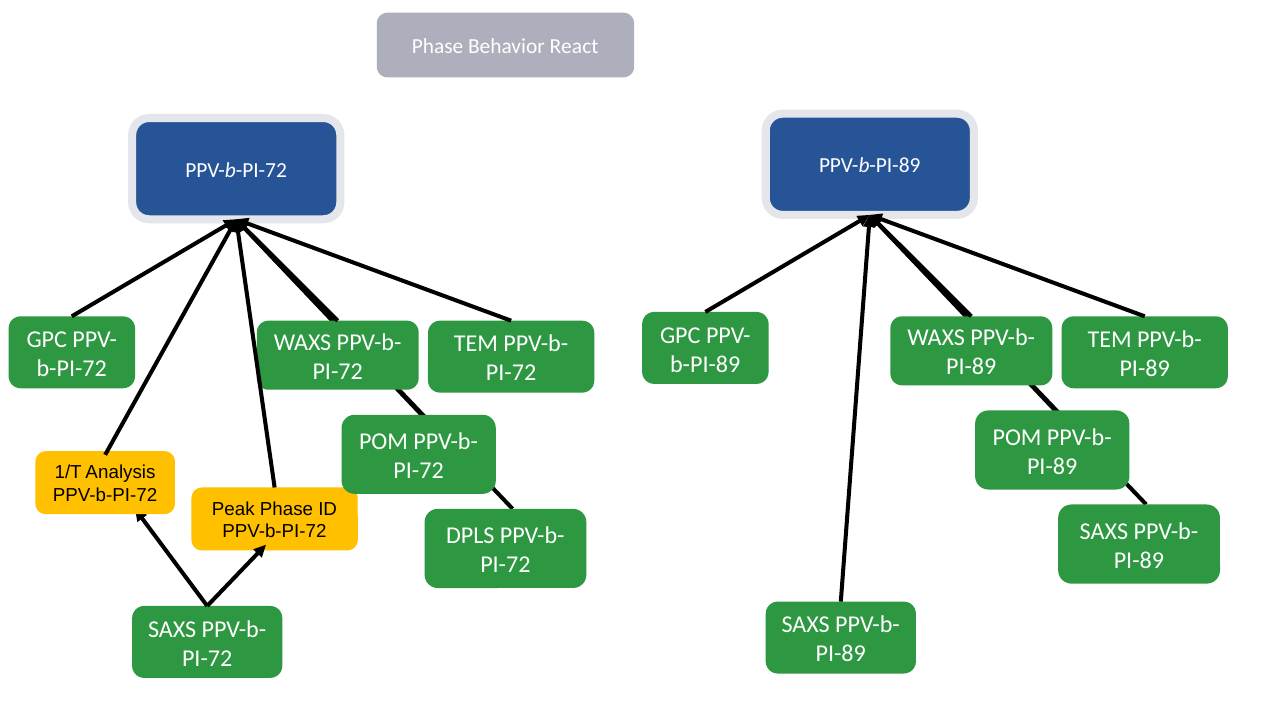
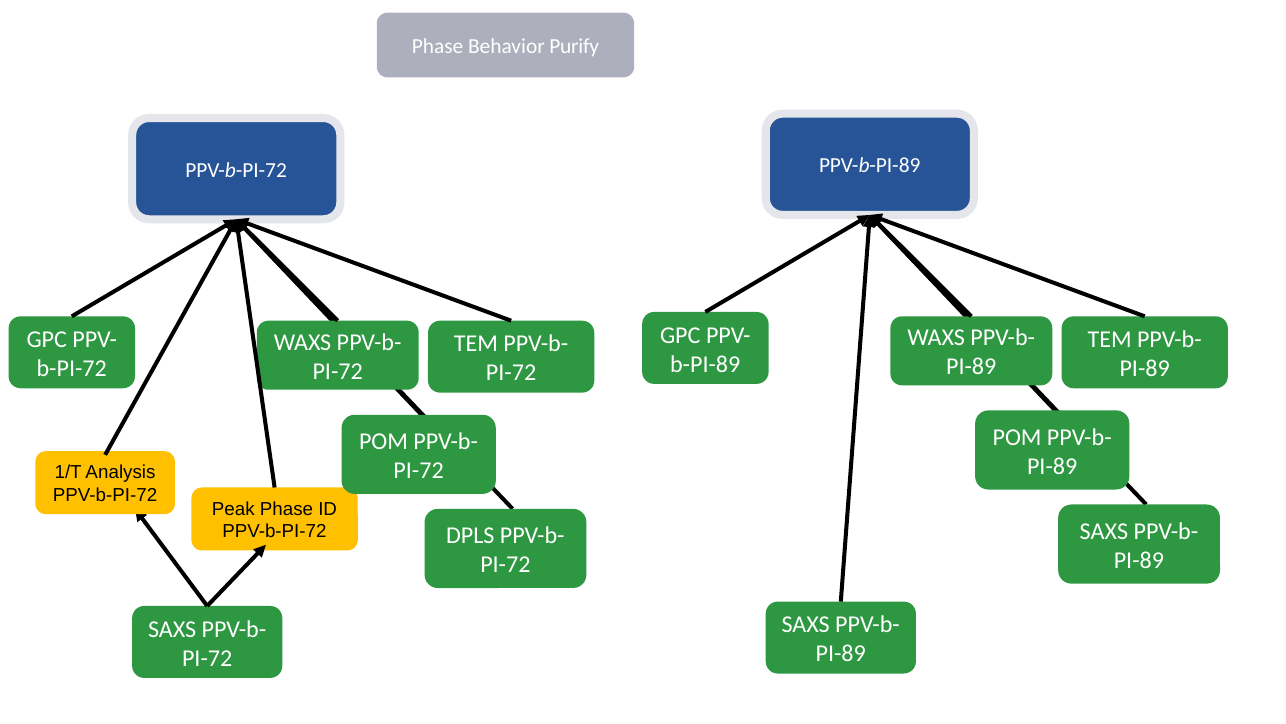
React: React -> Purify
